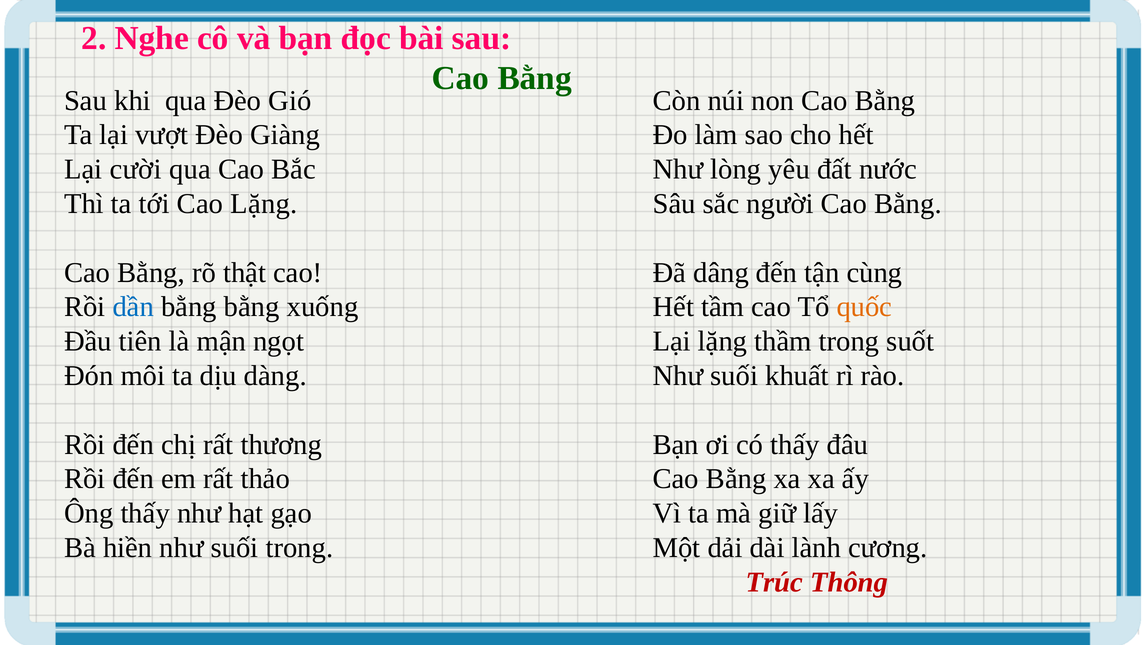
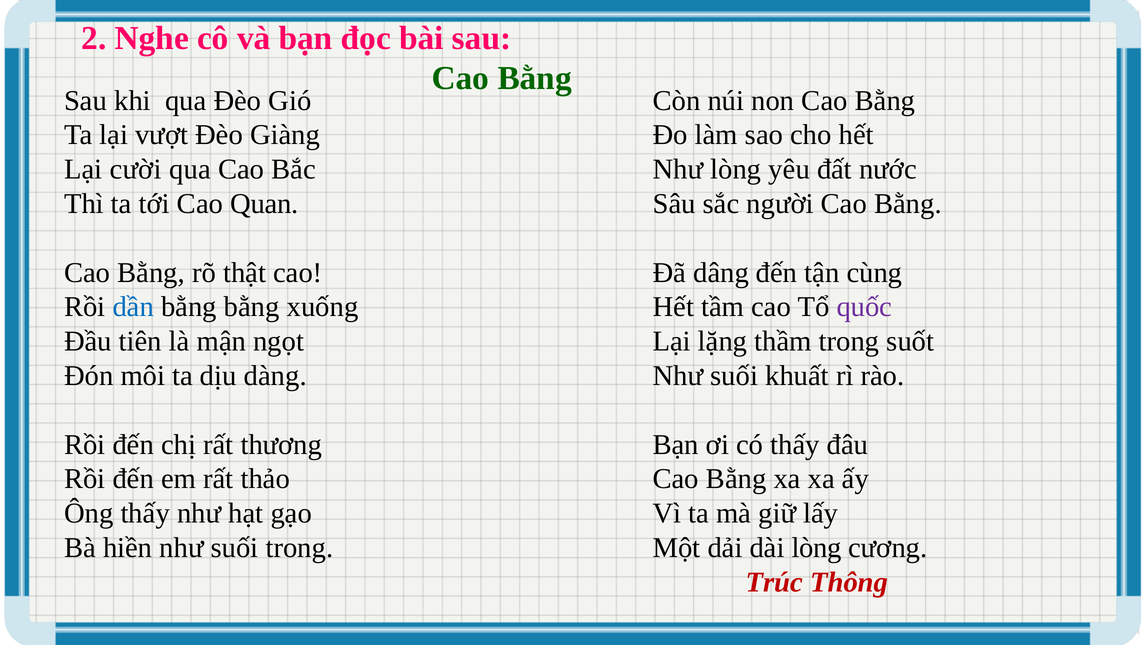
Cao Lặng: Lặng -> Quan
quốc colour: orange -> purple
dài lành: lành -> lòng
